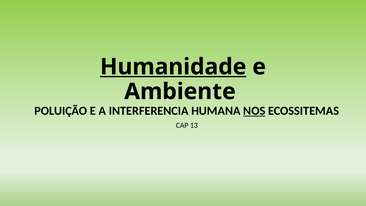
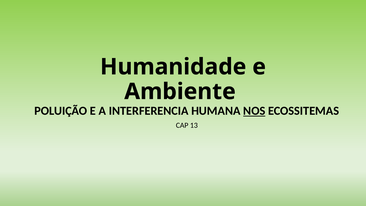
Humanidade underline: present -> none
